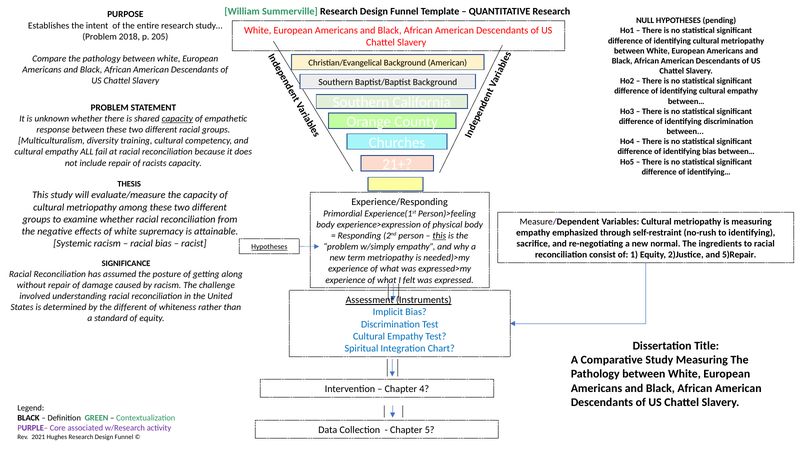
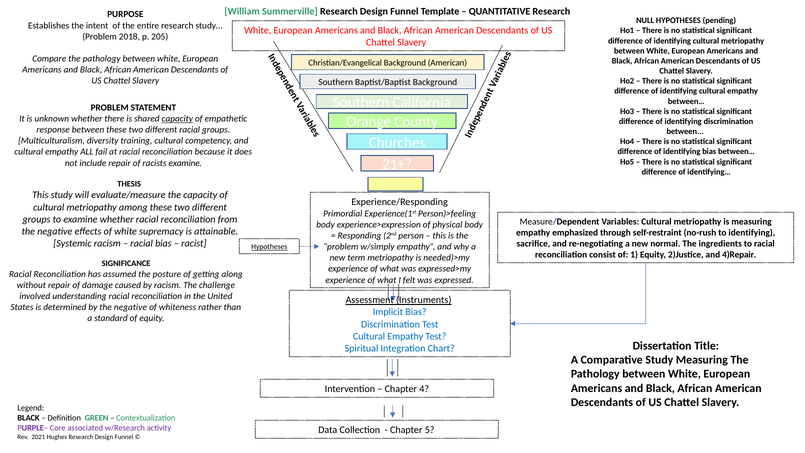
racists capacity: capacity -> examine
this at (439, 236) underline: present -> none
5)Repair: 5)Repair -> 4)Repair
by the different: different -> negative
